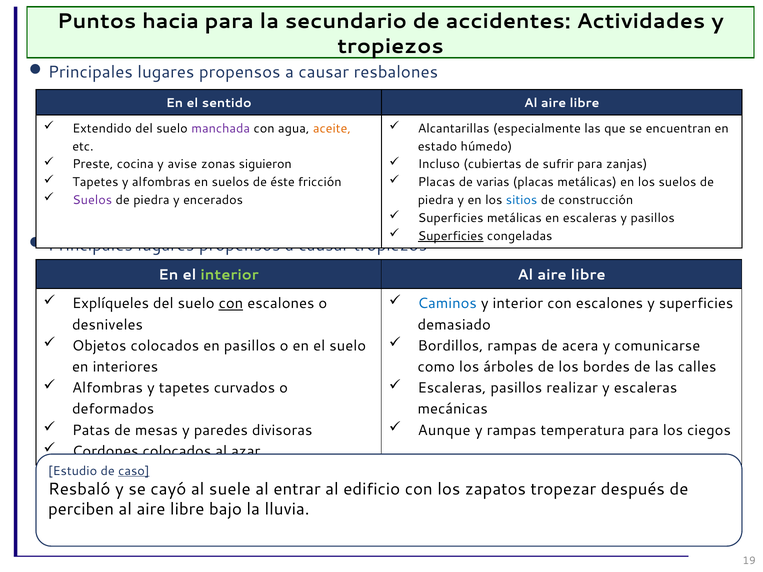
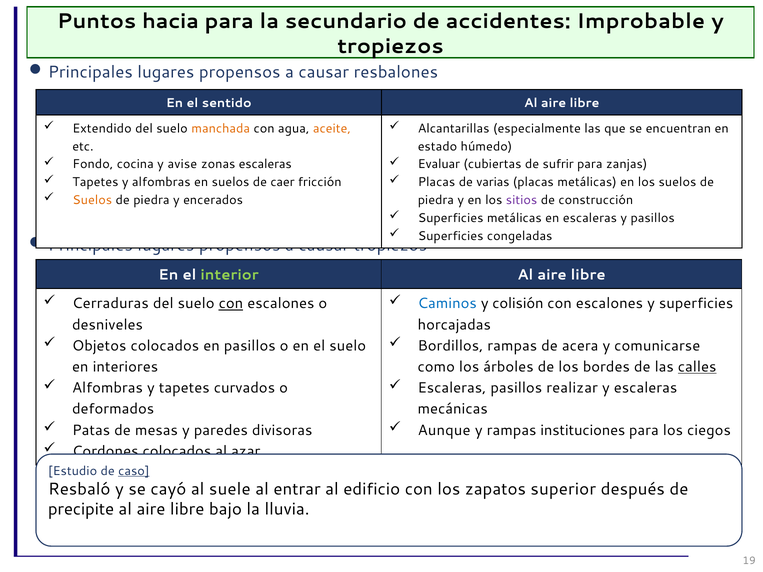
Actividades: Actividades -> Improbable
manchada colour: purple -> orange
Preste: Preste -> Fondo
zonas siguieron: siguieron -> escaleras
Incluso: Incluso -> Evaluar
éste: éste -> caer
Suelos at (92, 200) colour: purple -> orange
sitios colour: blue -> purple
Superficies at (451, 236) underline: present -> none
Explíqueles: Explíqueles -> Cerraduras
y interior: interior -> colisión
demasiado: demasiado -> horcajadas
calles underline: none -> present
temperatura: temperatura -> instituciones
tropezar: tropezar -> superior
perciben: perciben -> precipite
